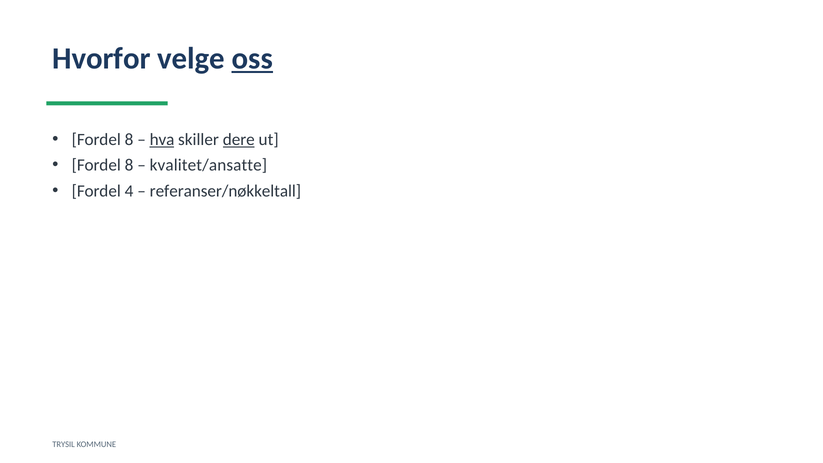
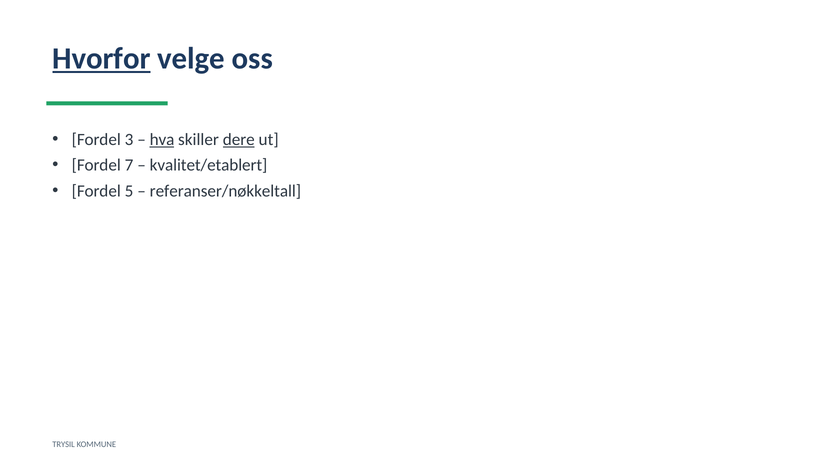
Hvorfor underline: none -> present
oss underline: present -> none
8 at (129, 139): 8 -> 3
8 at (129, 165): 8 -> 7
kvalitet/ansatte: kvalitet/ansatte -> kvalitet/etablert
4: 4 -> 5
